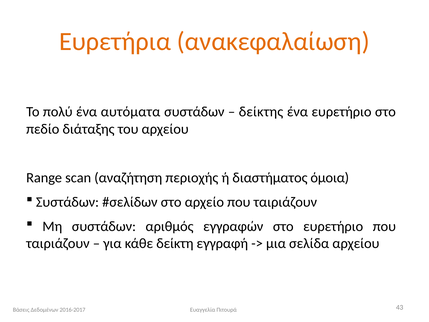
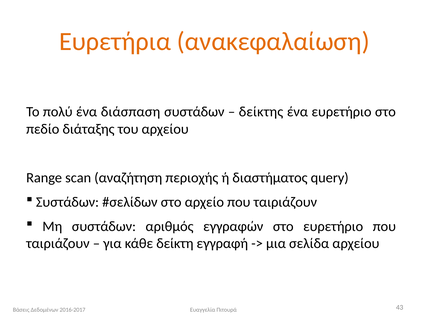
αυτόματα: αυτόματα -> διάσπαση
όμοια: όμοια -> query
